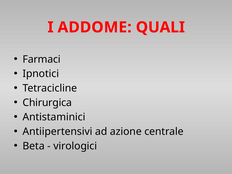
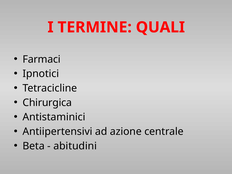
ADDOME: ADDOME -> TERMINE
virologici: virologici -> abitudini
